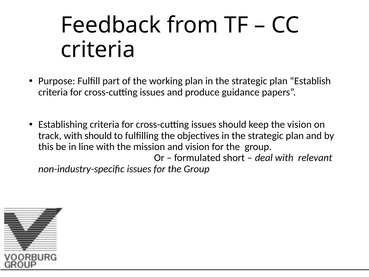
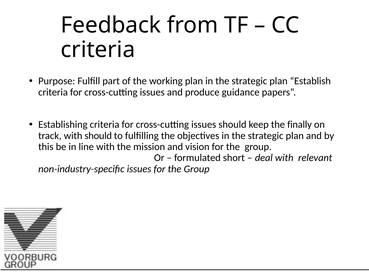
the vision: vision -> finally
